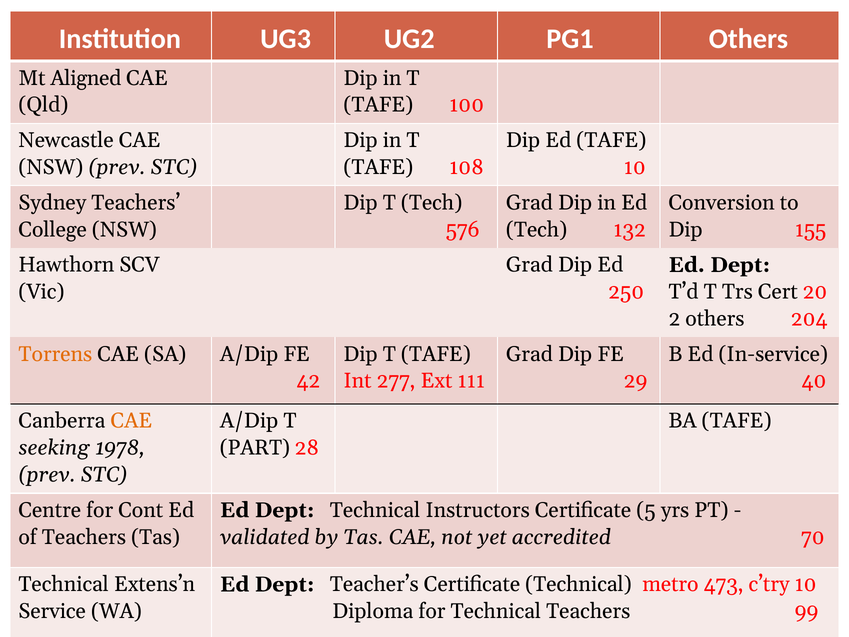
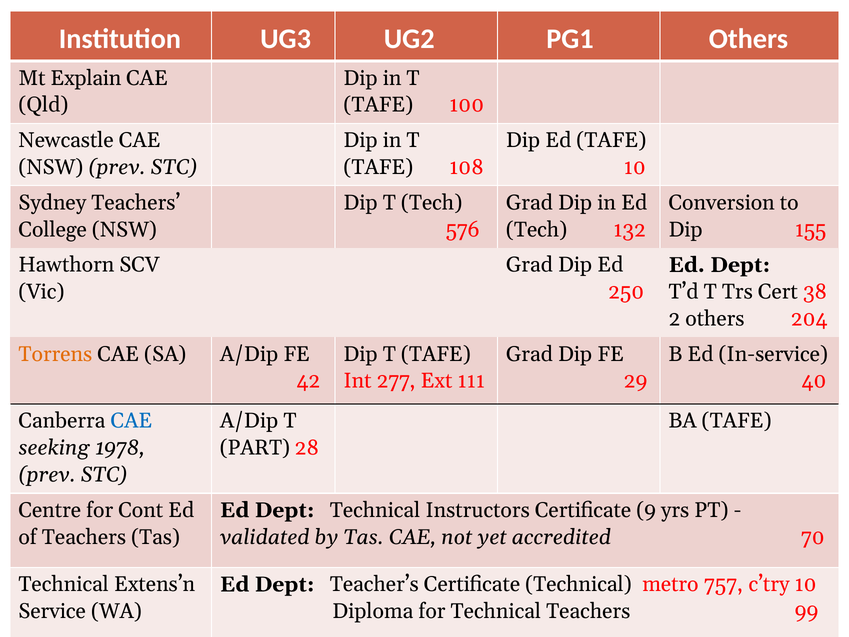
Aligned: Aligned -> Explain
20: 20 -> 38
CAE at (131, 421) colour: orange -> blue
5: 5 -> 9
473: 473 -> 757
